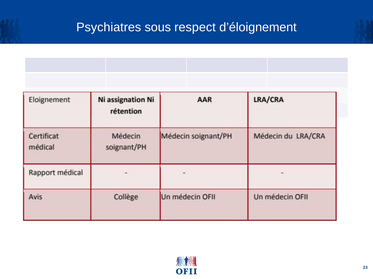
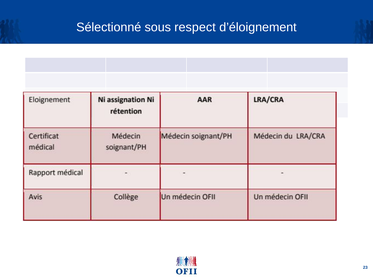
Psychiatres: Psychiatres -> Sélectionné
